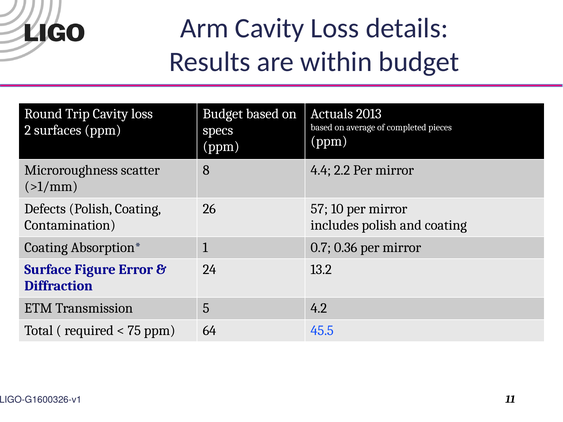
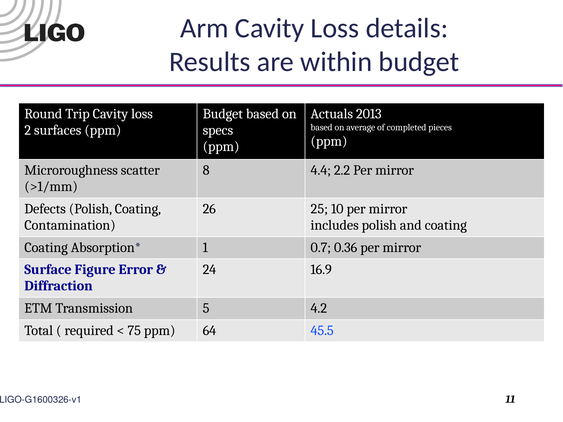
57: 57 -> 25
13.2: 13.2 -> 16.9
